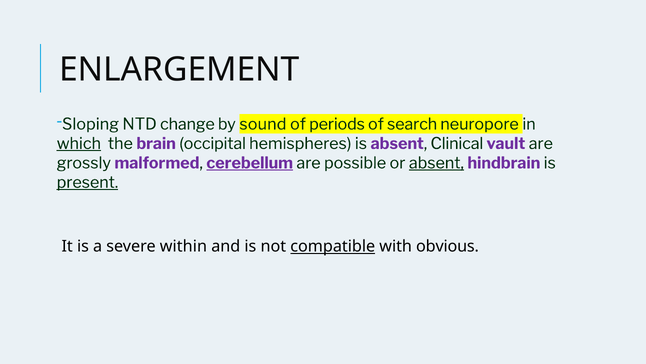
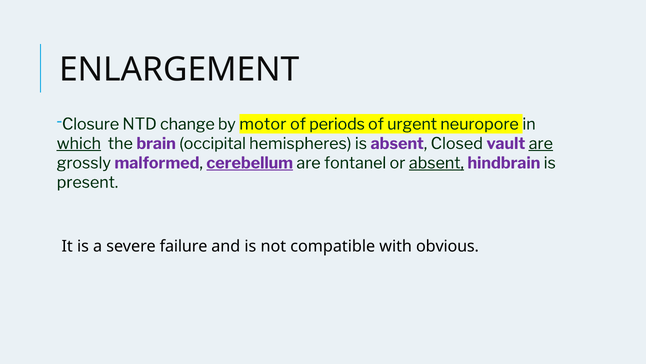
Sloping: Sloping -> Closure
sound: sound -> motor
search: search -> urgent
Clinical: Clinical -> Closed
are at (541, 143) underline: none -> present
possible: possible -> fontanel
present underline: present -> none
within: within -> failure
compatible underline: present -> none
